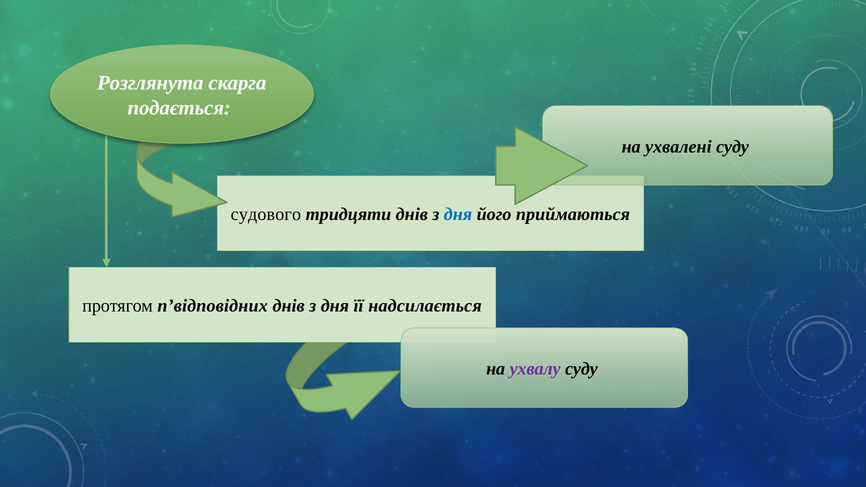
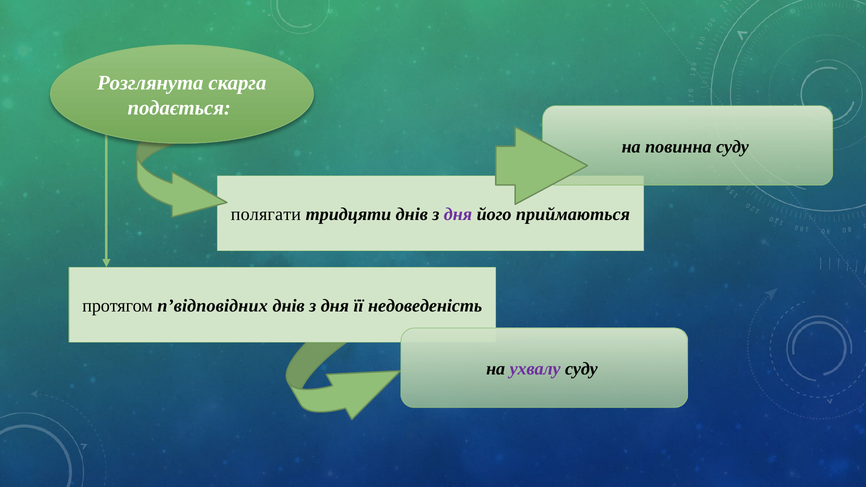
ухвалені: ухвалені -> повинна
судового: судового -> полягати
дня at (458, 215) colour: blue -> purple
надсилається: надсилається -> недоведеність
